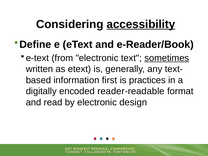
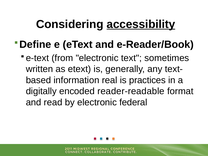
sometimes underline: present -> none
first: first -> real
design: design -> federal
